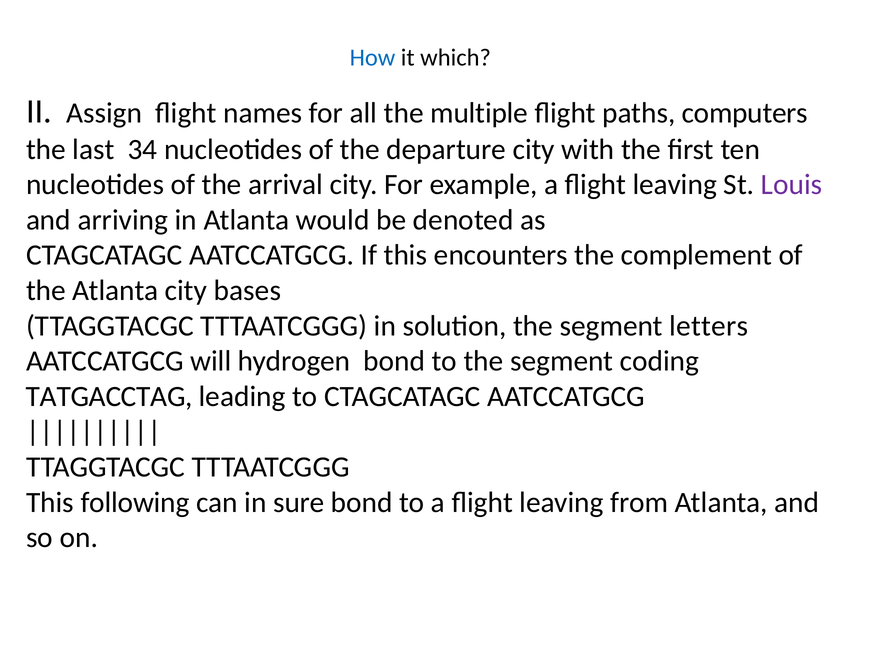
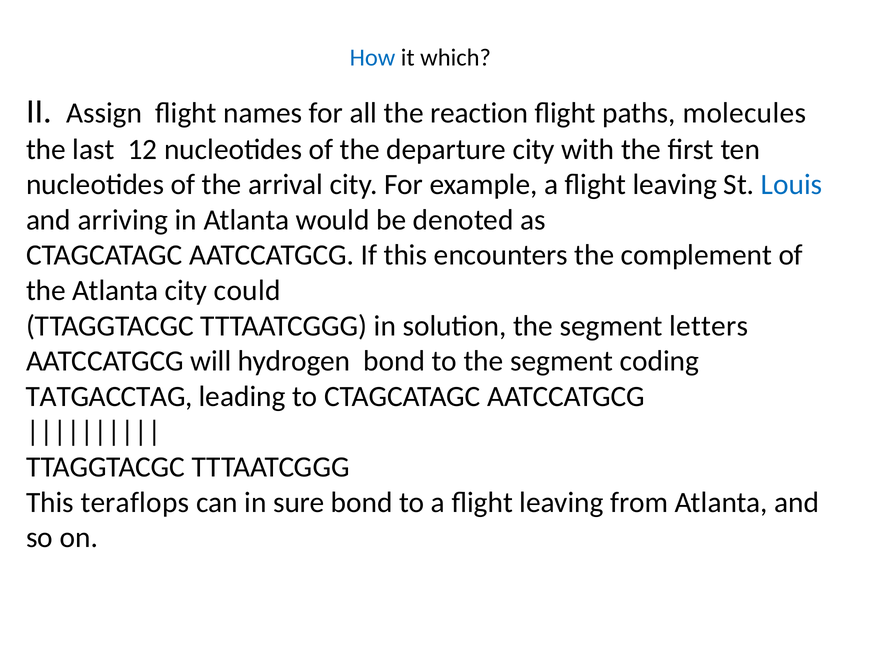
multiple: multiple -> reaction
computers: computers -> molecules
34: 34 -> 12
Louis colour: purple -> blue
bases: bases -> could
following: following -> teraflops
